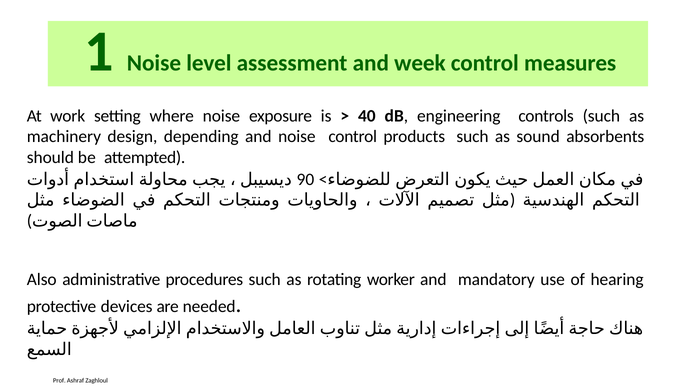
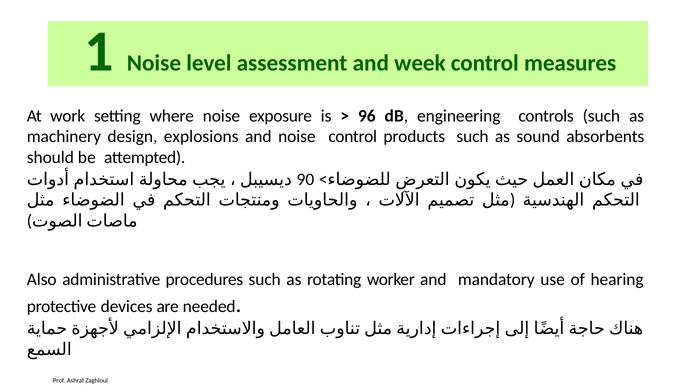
40: 40 -> 96
depending: depending -> explosions
